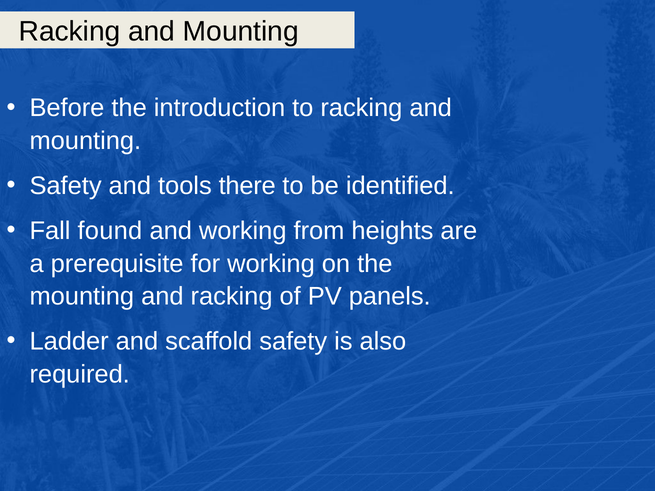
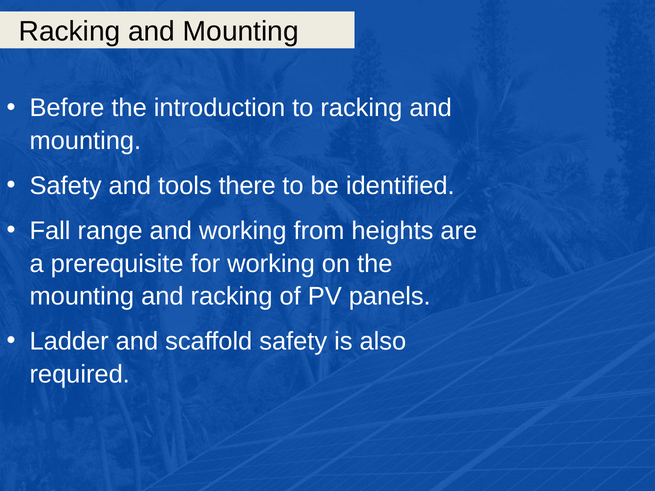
found: found -> range
